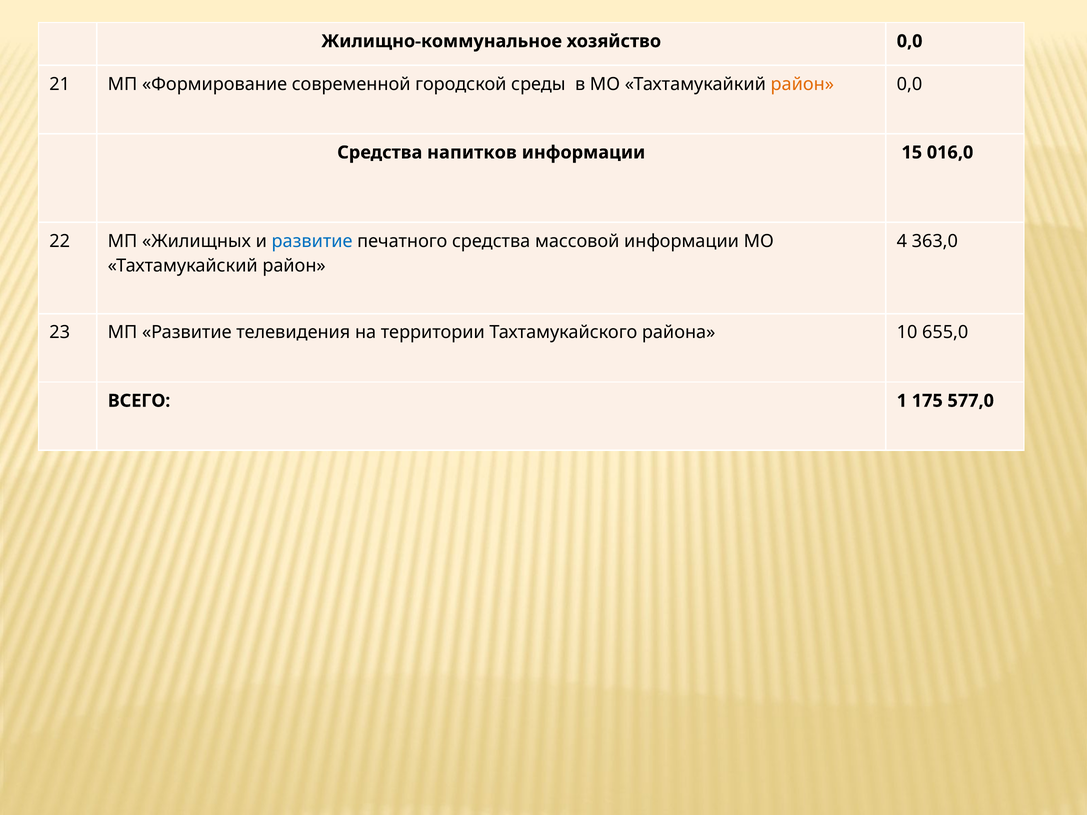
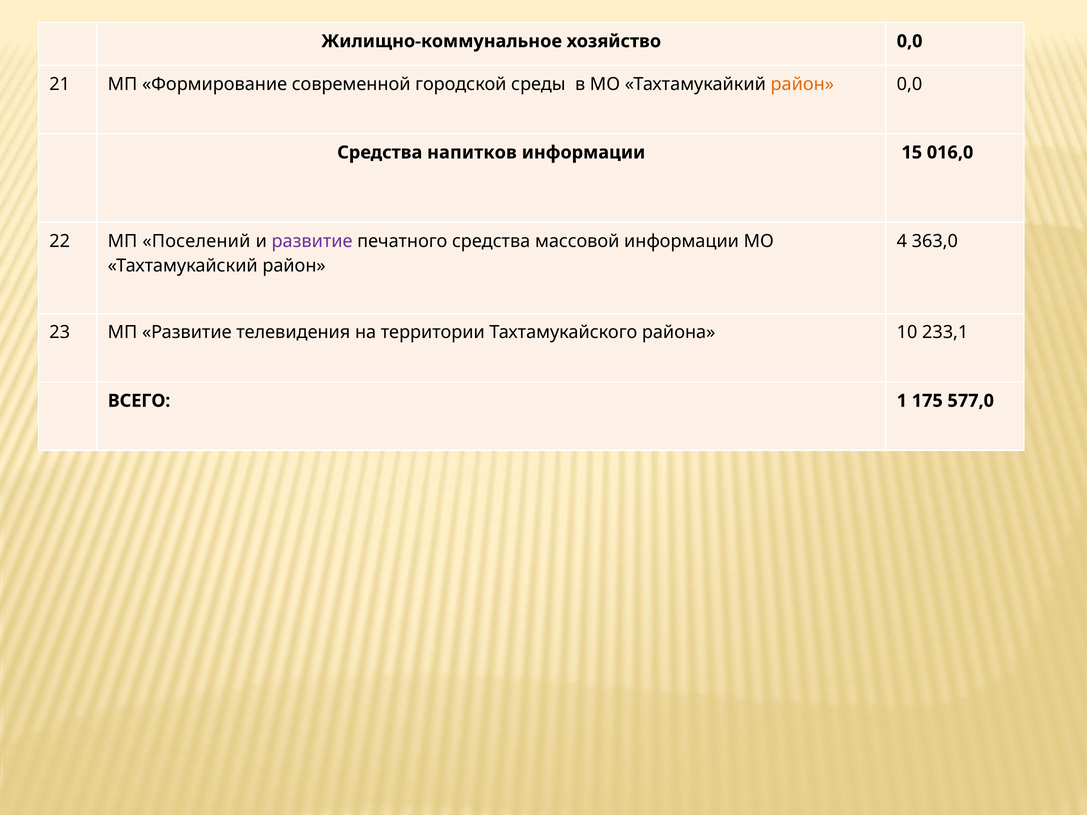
Жилищных: Жилищных -> Поселений
развитие at (312, 241) colour: blue -> purple
655,0: 655,0 -> 233,1
